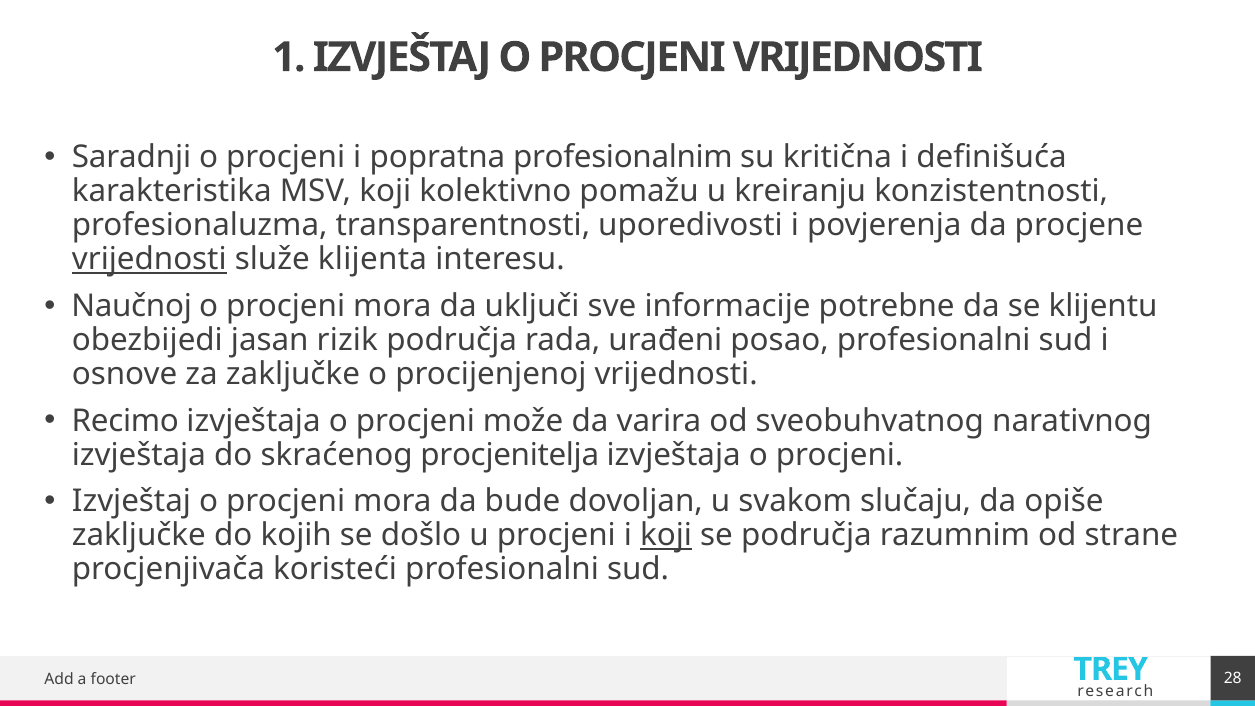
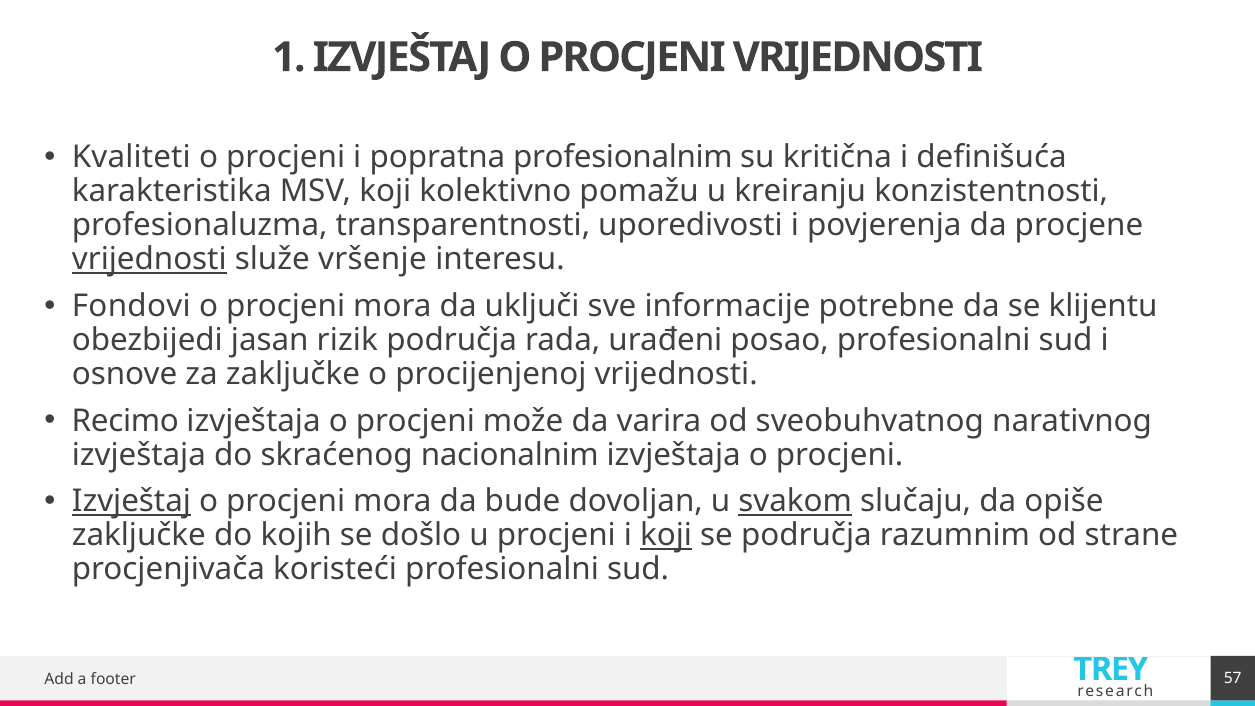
Saradnji: Saradnji -> Kvaliteti
klijenta: klijenta -> vršenje
Naučnoj: Naučnoj -> Fondovi
procjenitelja: procjenitelja -> nacionalnim
Izvještaj at (131, 502) underline: none -> present
svakom underline: none -> present
28: 28 -> 57
